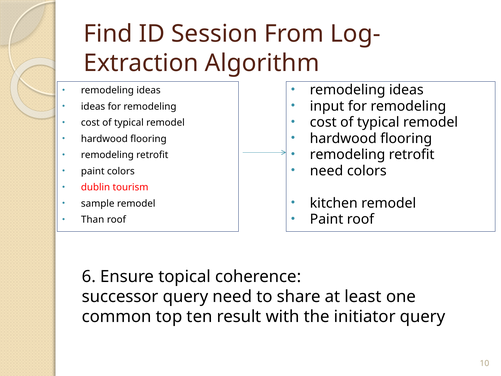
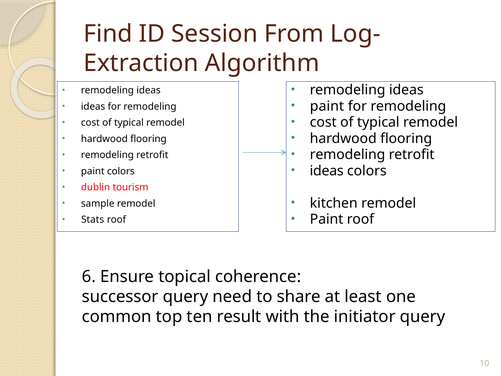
input at (327, 106): input -> paint
need at (327, 171): need -> ideas
Than: Than -> Stats
